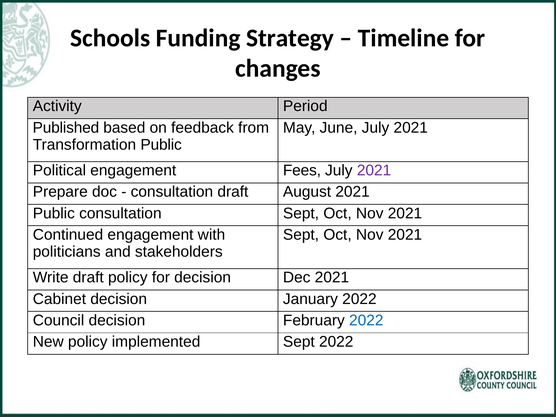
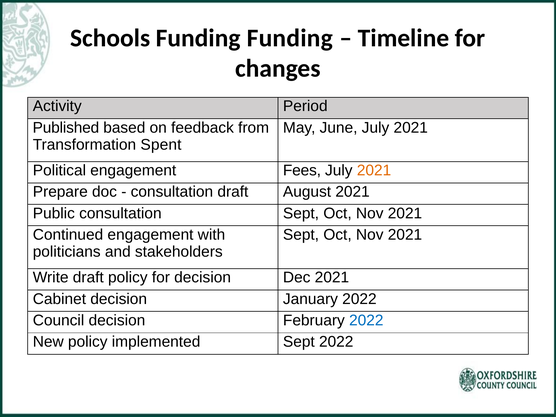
Funding Strategy: Strategy -> Funding
Transformation Public: Public -> Spent
2021 at (374, 170) colour: purple -> orange
